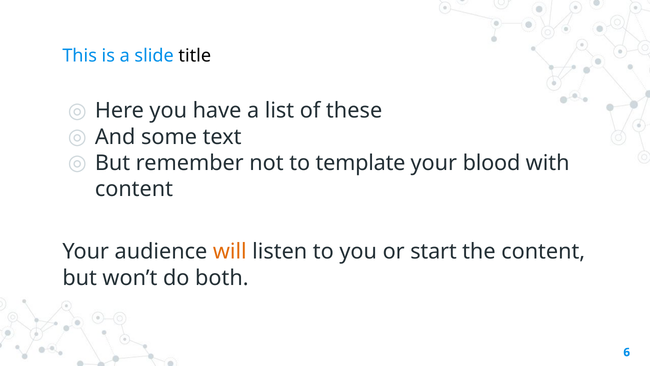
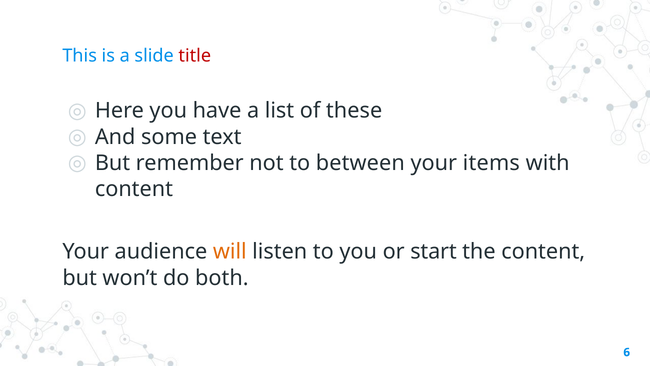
title colour: black -> red
template: template -> between
blood: blood -> items
